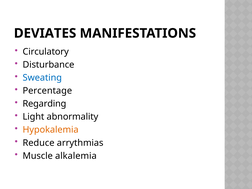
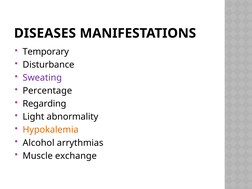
DEVIATES: DEVIATES -> DISEASES
Circulatory: Circulatory -> Temporary
Sweating colour: blue -> purple
Reduce: Reduce -> Alcohol
alkalemia: alkalemia -> exchange
